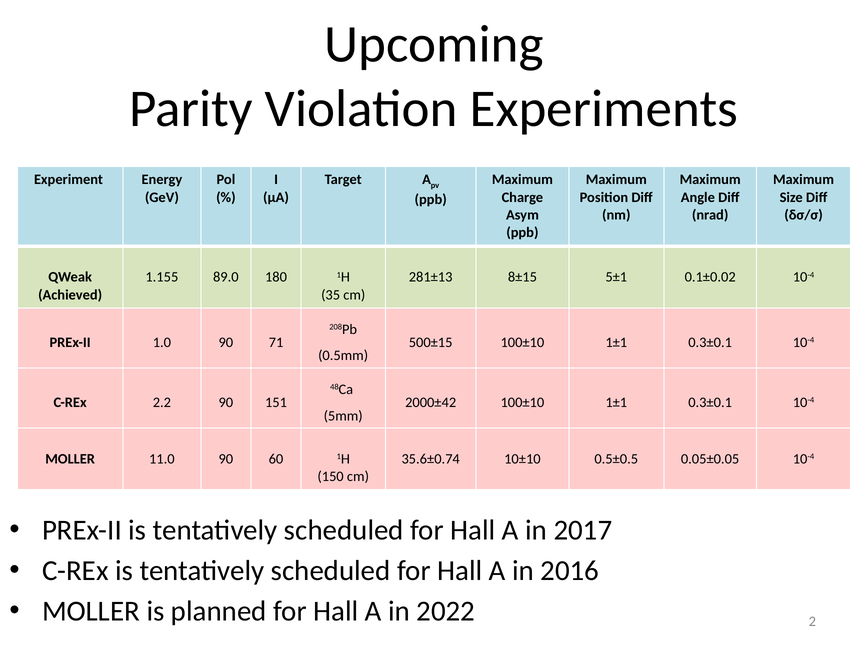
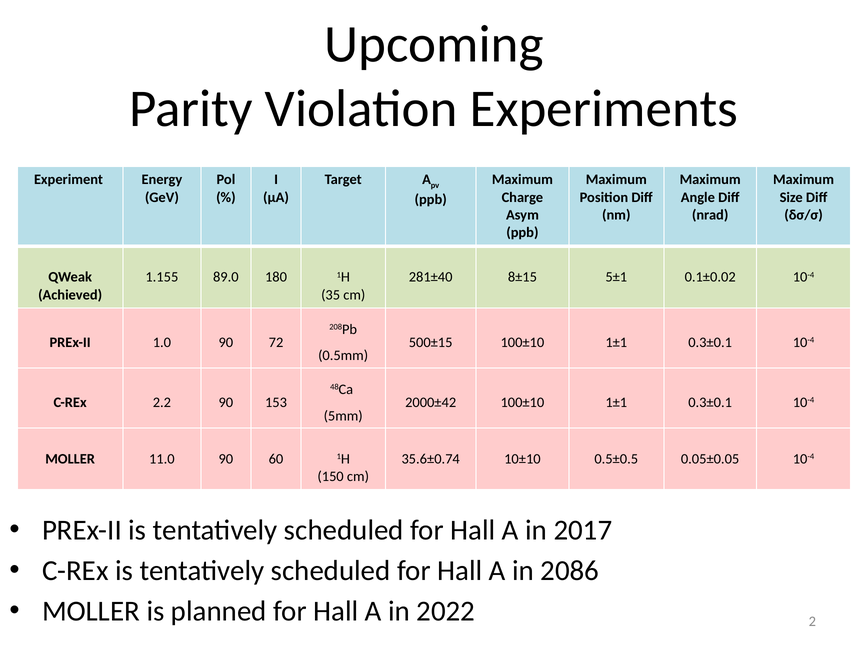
281±13: 281±13 -> 281±40
71: 71 -> 72
151: 151 -> 153
2016: 2016 -> 2086
